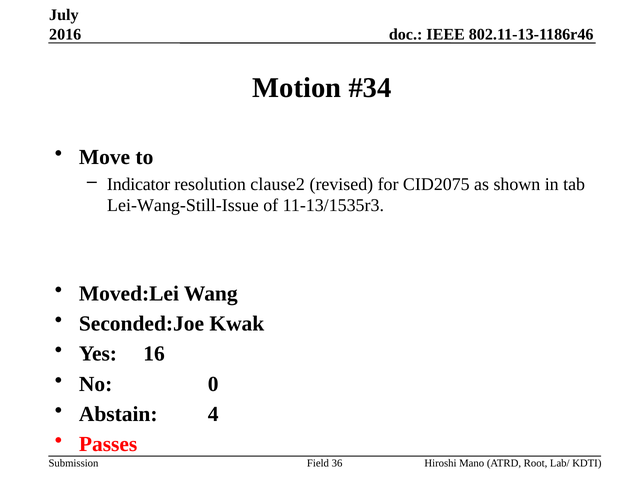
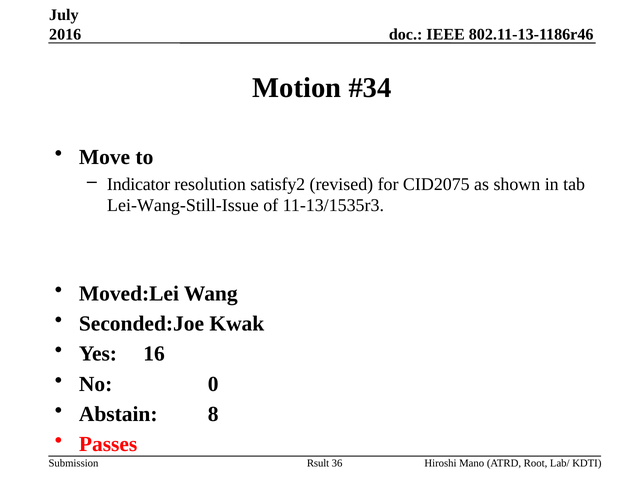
clause2: clause2 -> satisfy2
4: 4 -> 8
Field: Field -> Rsult
